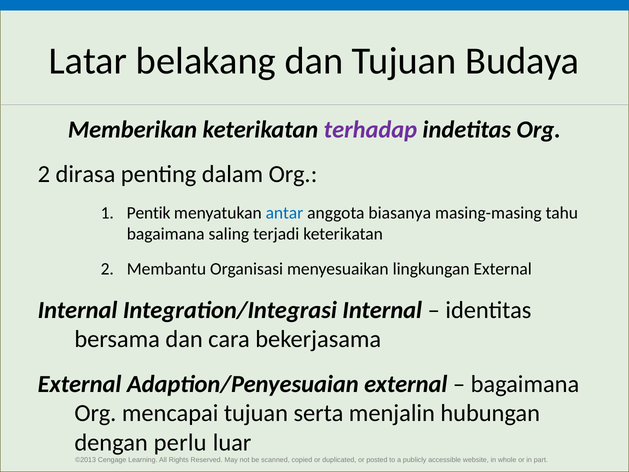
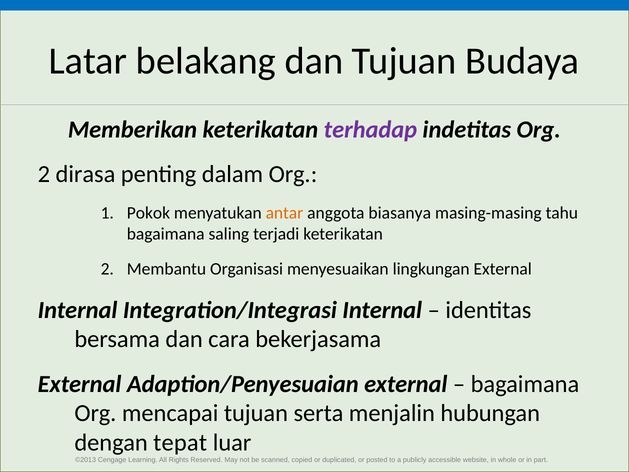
Pentik: Pentik -> Pokok
antar colour: blue -> orange
perlu: perlu -> tepat
